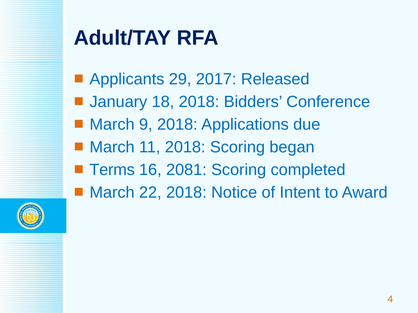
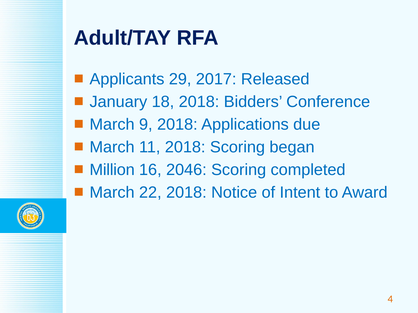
Terms: Terms -> Million
2081: 2081 -> 2046
